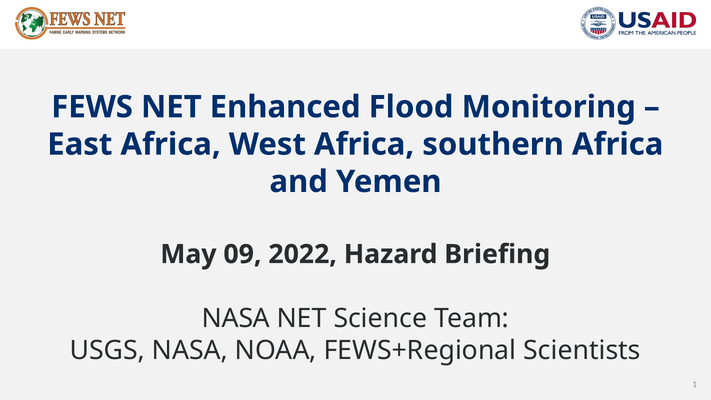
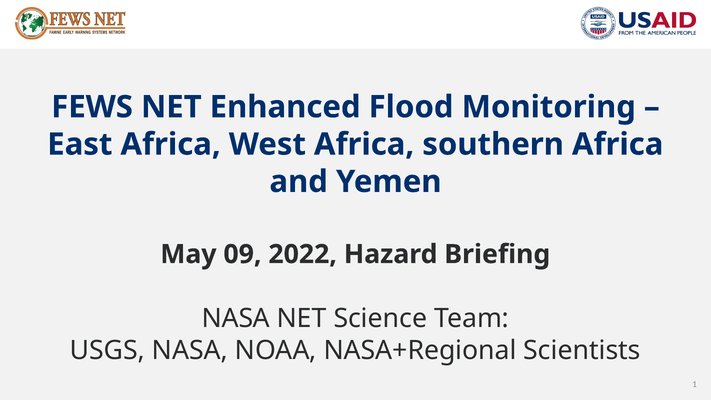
FEWS+Regional: FEWS+Regional -> NASA+Regional
